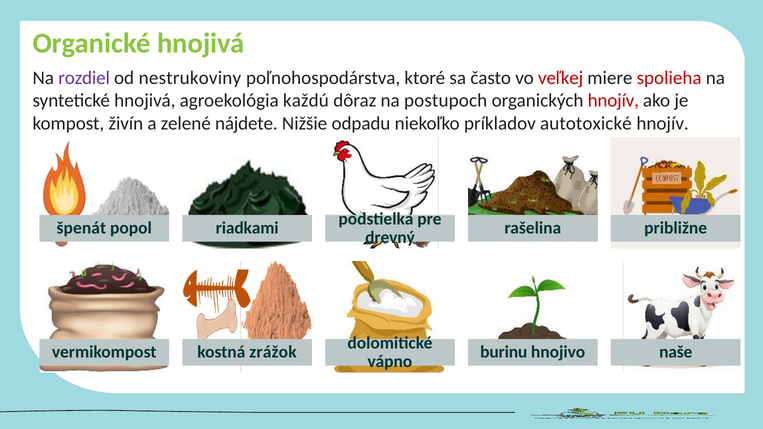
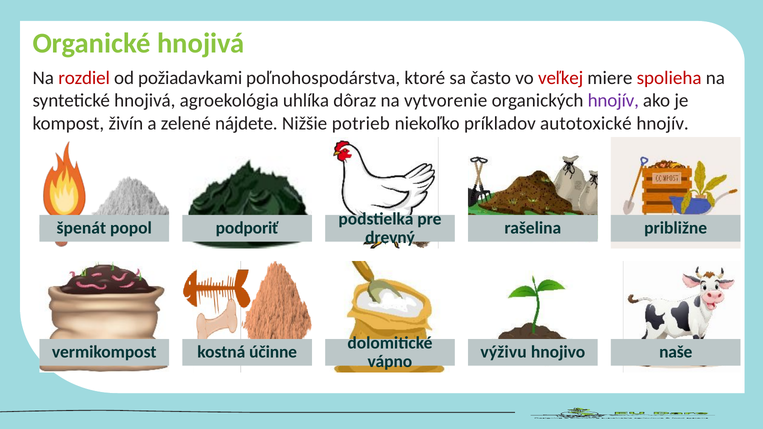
rozdiel colour: purple -> red
nestrukoviny: nestrukoviny -> požiadavkami
každú: každú -> uhlíka
postupoch: postupoch -> vytvorenie
hnojív at (613, 101) colour: red -> purple
odpadu: odpadu -> potrieb
riadkami: riadkami -> podporiť
zrážok: zrážok -> účinne
burinu: burinu -> výživu
